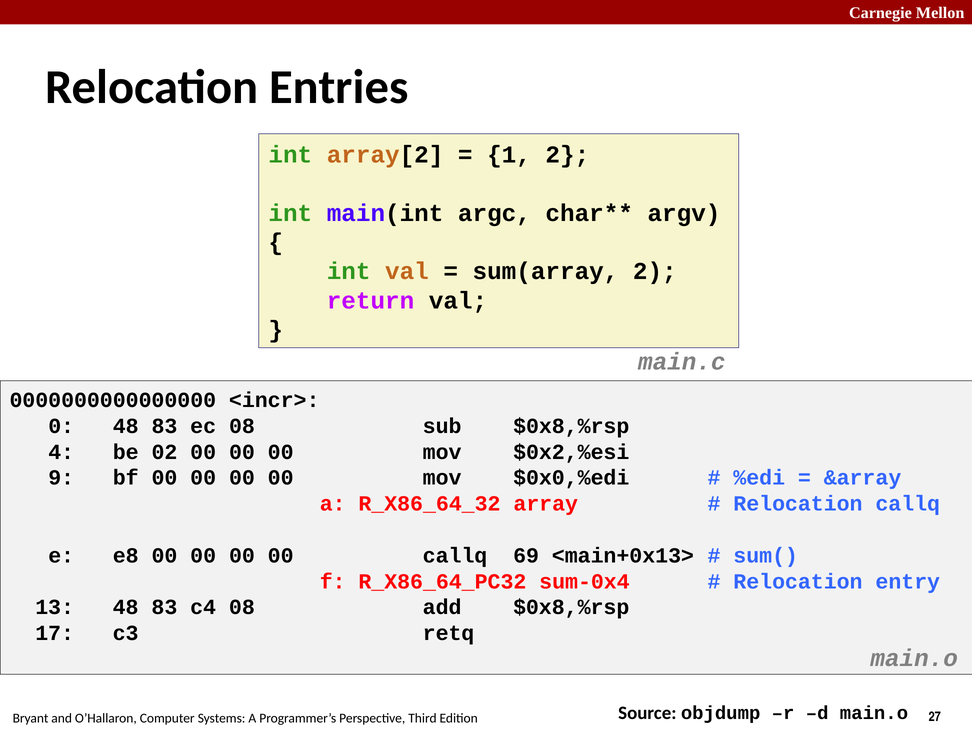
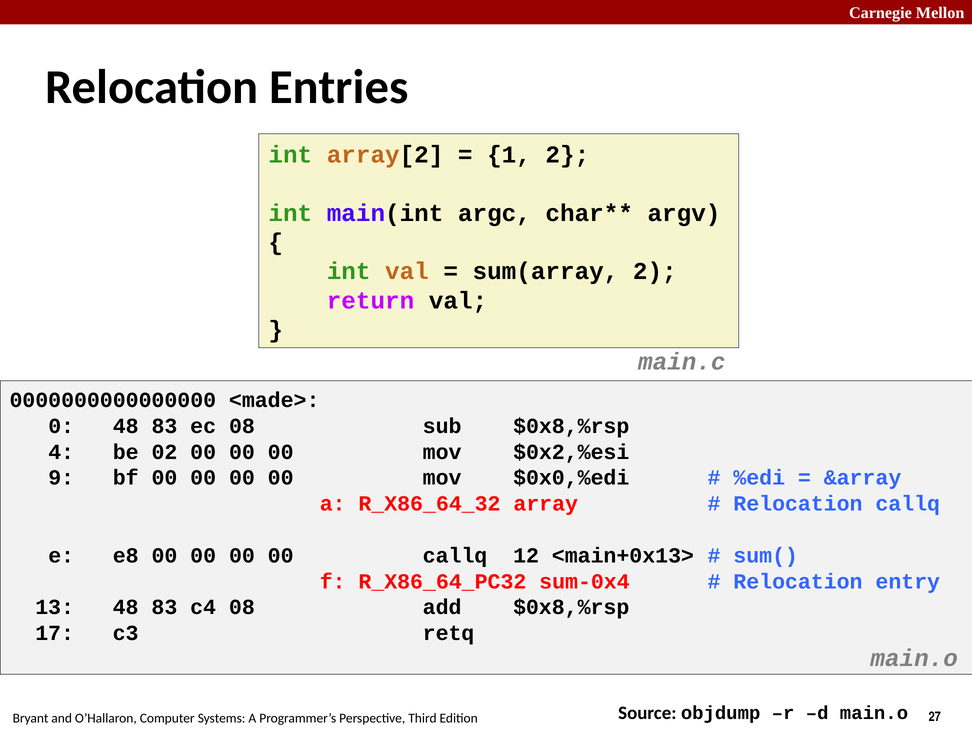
<incr>: <incr> -> <made>
69: 69 -> 12
